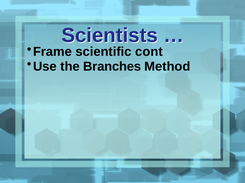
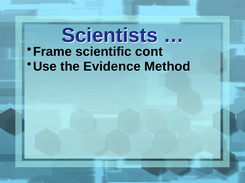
Branches: Branches -> Evidence
